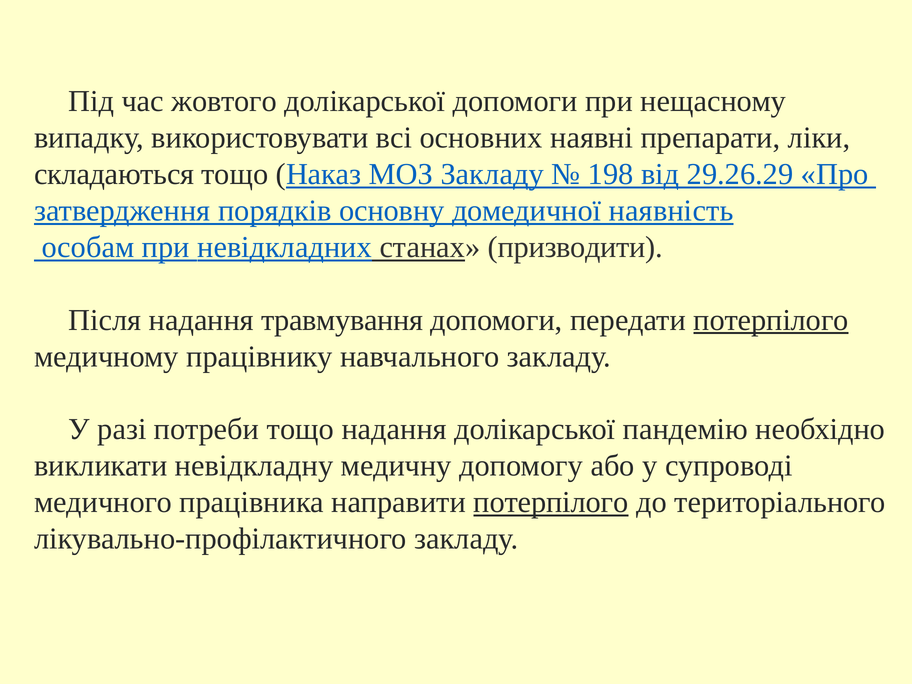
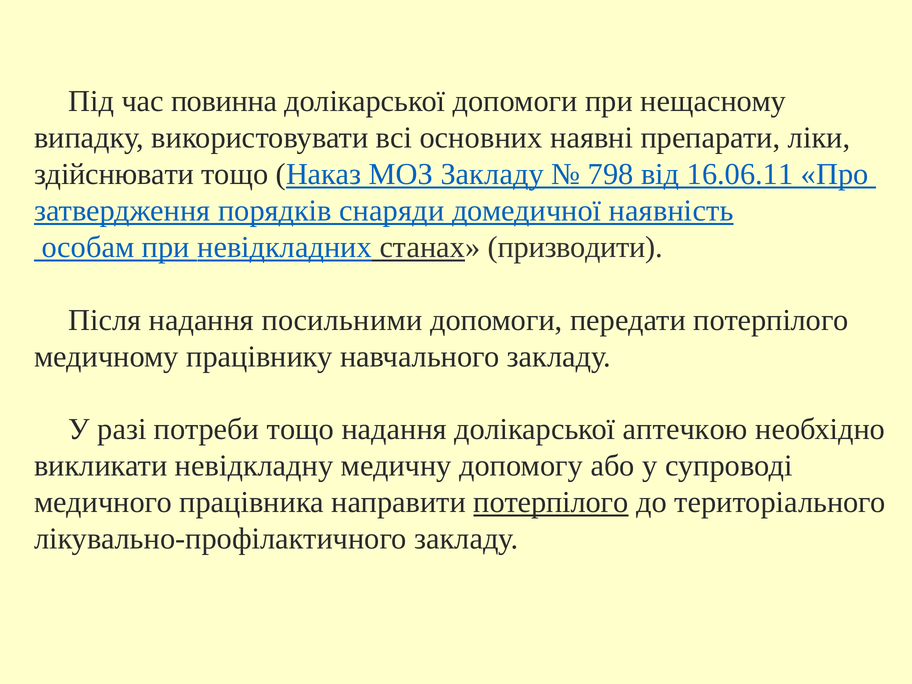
жовтого: жовтого -> повинна
складаються: складаються -> здійснювати
198: 198 -> 798
29.26.29: 29.26.29 -> 16.06.11
основну: основну -> снаряди
травмування: травмування -> посильними
потерпілого at (771, 320) underline: present -> none
пандемію: пандемію -> аптечкою
